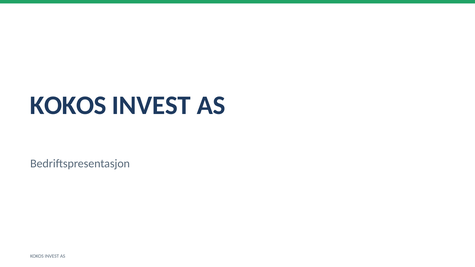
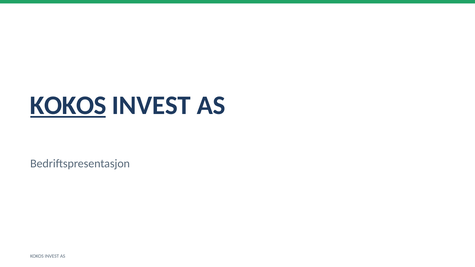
KOKOS at (68, 105) underline: none -> present
